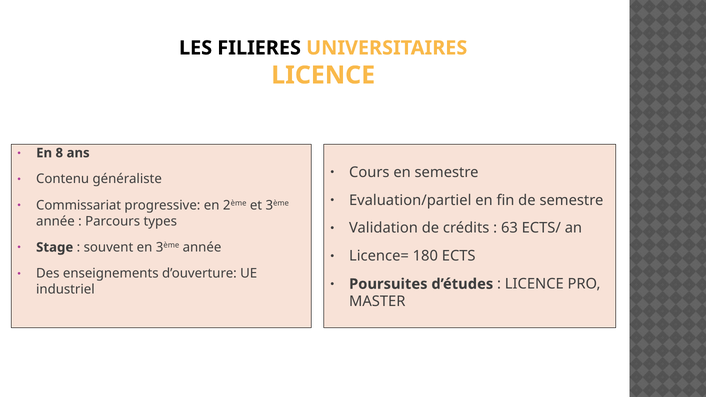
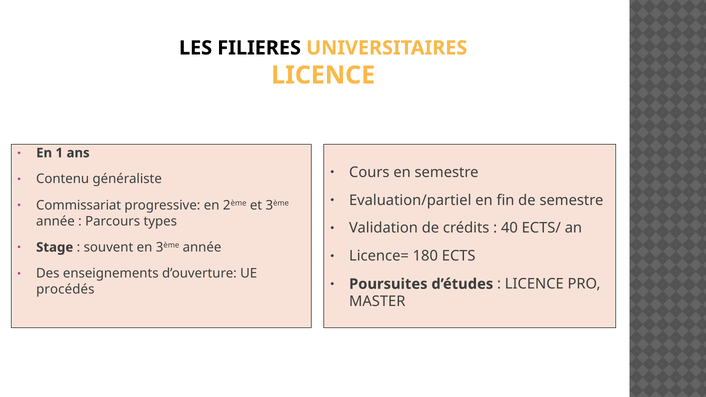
8: 8 -> 1
63: 63 -> 40
industriel: industriel -> procédés
